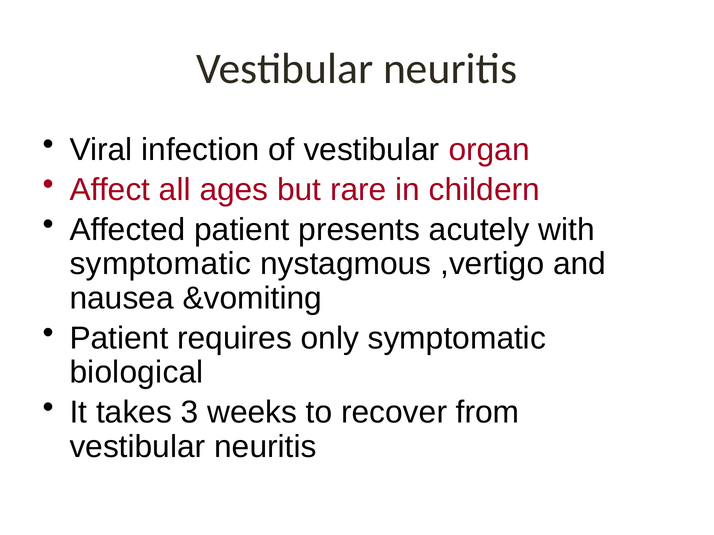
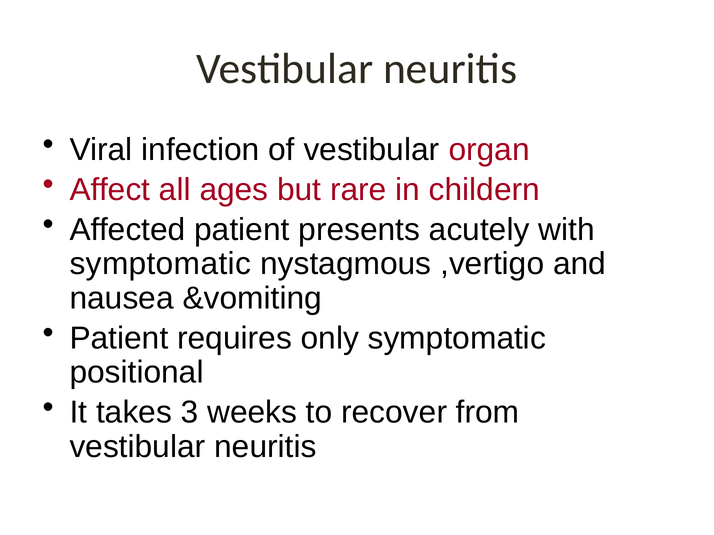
biological: biological -> positional
